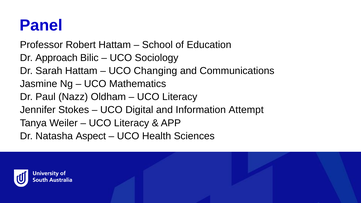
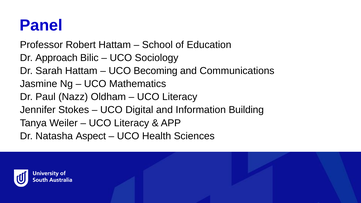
Changing: Changing -> Becoming
Attempt: Attempt -> Building
